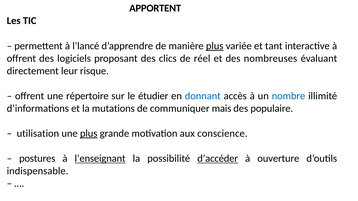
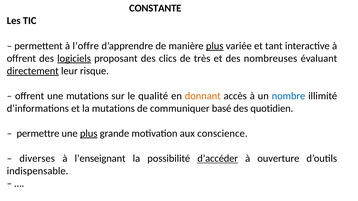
APPORTENT: APPORTENT -> CONSTANTE
l’lancé: l’lancé -> l’offre
logiciels underline: none -> present
réel: réel -> très
directement underline: none -> present
une répertoire: répertoire -> mutations
étudier: étudier -> qualité
donnant colour: blue -> orange
mais: mais -> basé
populaire: populaire -> quotidien
utilisation: utilisation -> permettre
postures: postures -> diverses
l’enseignant underline: present -> none
